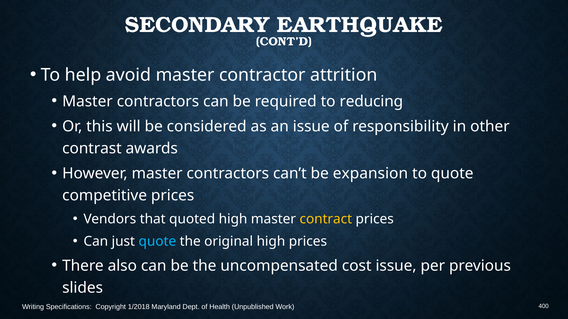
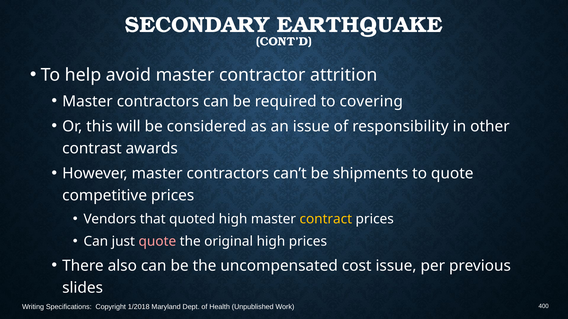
reducing: reducing -> covering
expansion: expansion -> shipments
quote at (157, 242) colour: light blue -> pink
